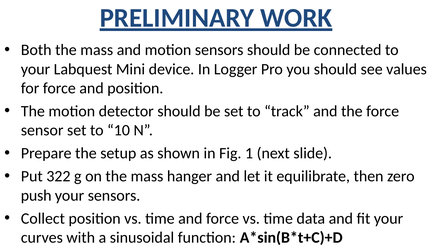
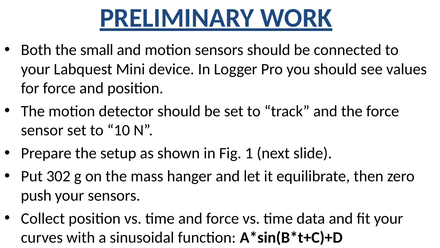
Both the mass: mass -> small
322: 322 -> 302
